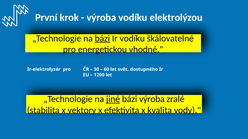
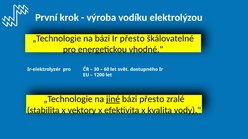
bázi at (102, 38) underline: present -> none
Ir vodíku: vodíku -> přesto
bázi výroba: výroba -> přesto
